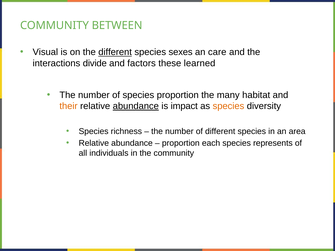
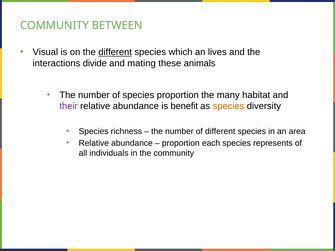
sexes: sexes -> which
care: care -> lives
factors: factors -> mating
learned: learned -> animals
their colour: orange -> purple
abundance at (136, 106) underline: present -> none
impact: impact -> benefit
